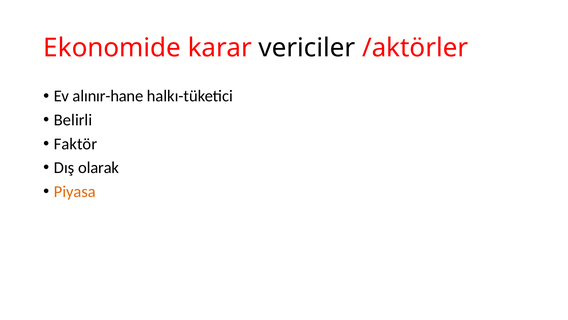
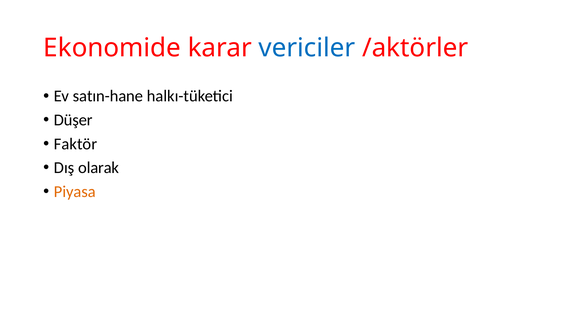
vericiler colour: black -> blue
alınır-hane: alınır-hane -> satın-hane
Belirli: Belirli -> Düşer
